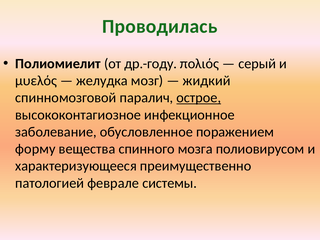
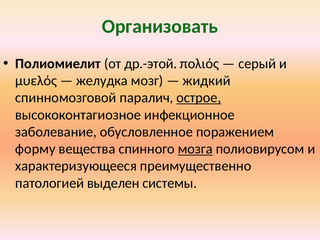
Проводилась: Проводилась -> Организовать
др.-году: др.-году -> др.-этой
мозга underline: none -> present
феврале: феврале -> выделен
